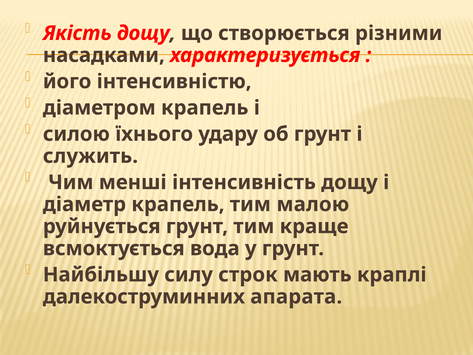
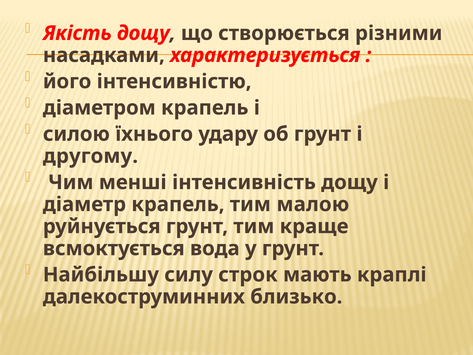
служить: служить -> другому
апарата: апарата -> близько
